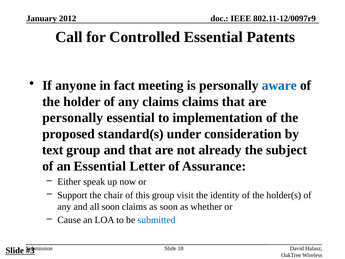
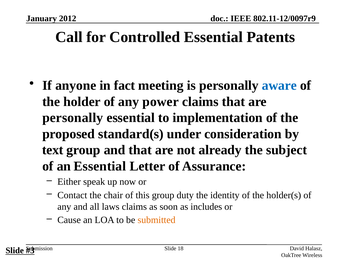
any claims: claims -> power
Support: Support -> Contact
visit: visit -> duty
all soon: soon -> laws
whether: whether -> includes
submitted colour: blue -> orange
